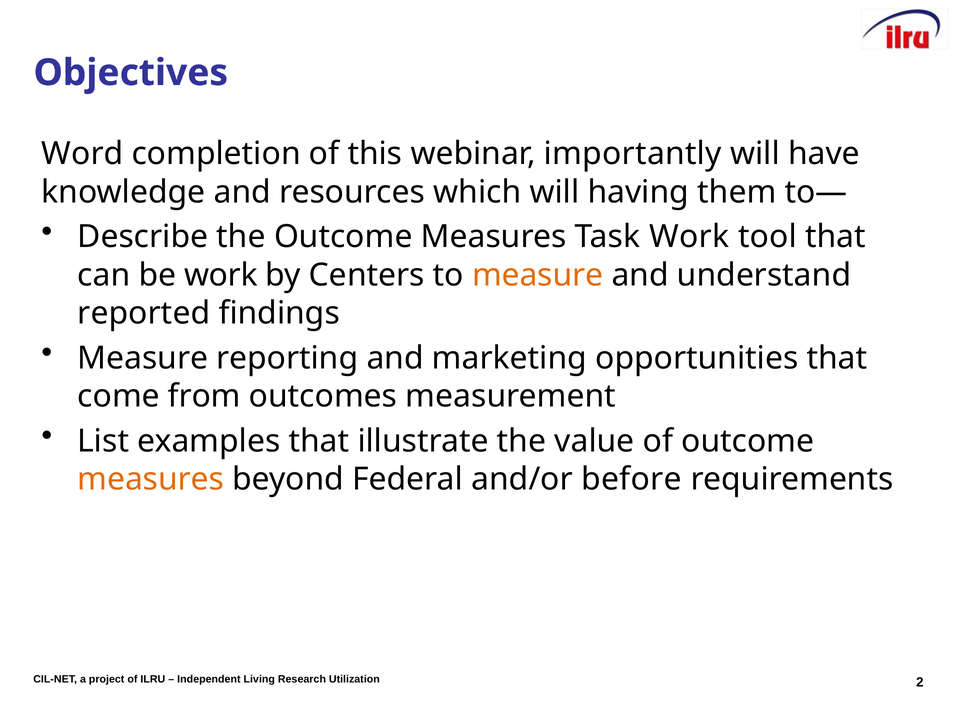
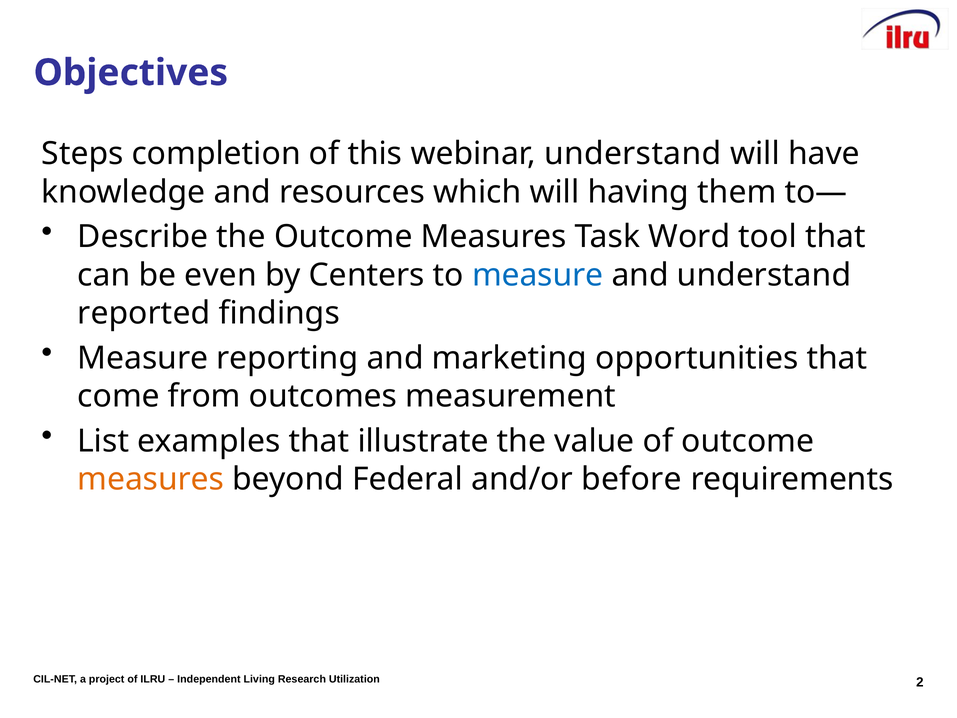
Word: Word -> Steps
webinar importantly: importantly -> understand
Task Work: Work -> Word
be work: work -> even
measure at (538, 275) colour: orange -> blue
